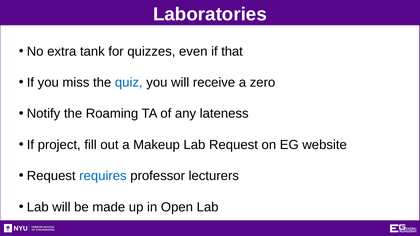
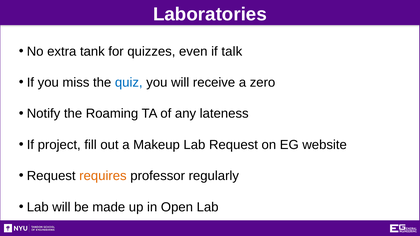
that: that -> talk
requires colour: blue -> orange
lecturers: lecturers -> regularly
